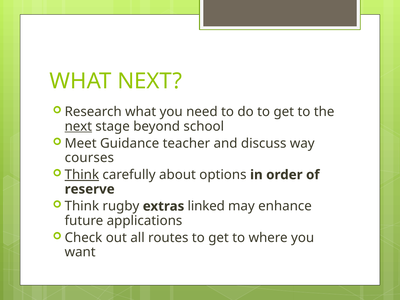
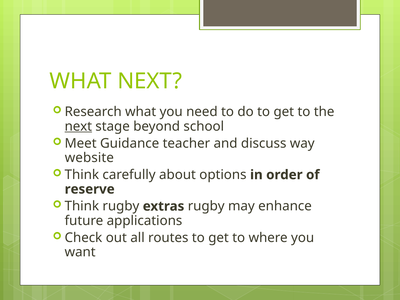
courses: courses -> website
Think at (82, 175) underline: present -> none
extras linked: linked -> rugby
